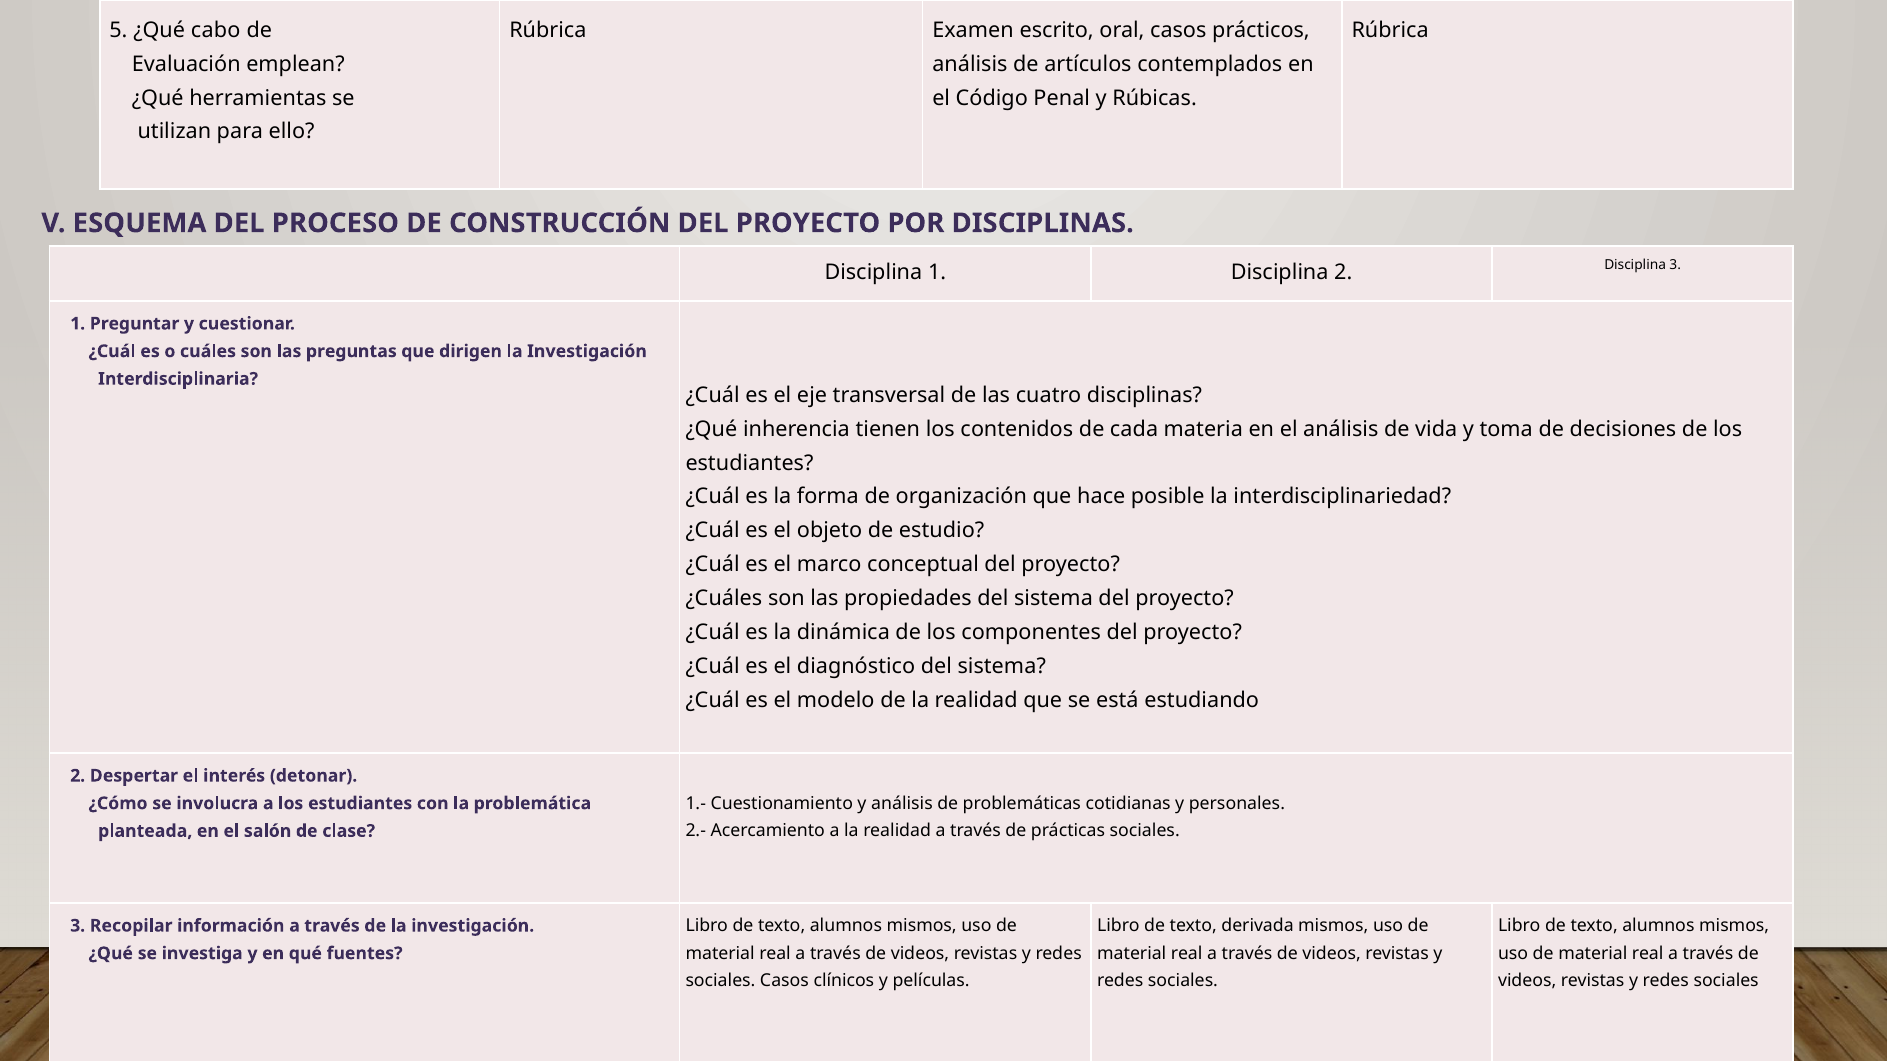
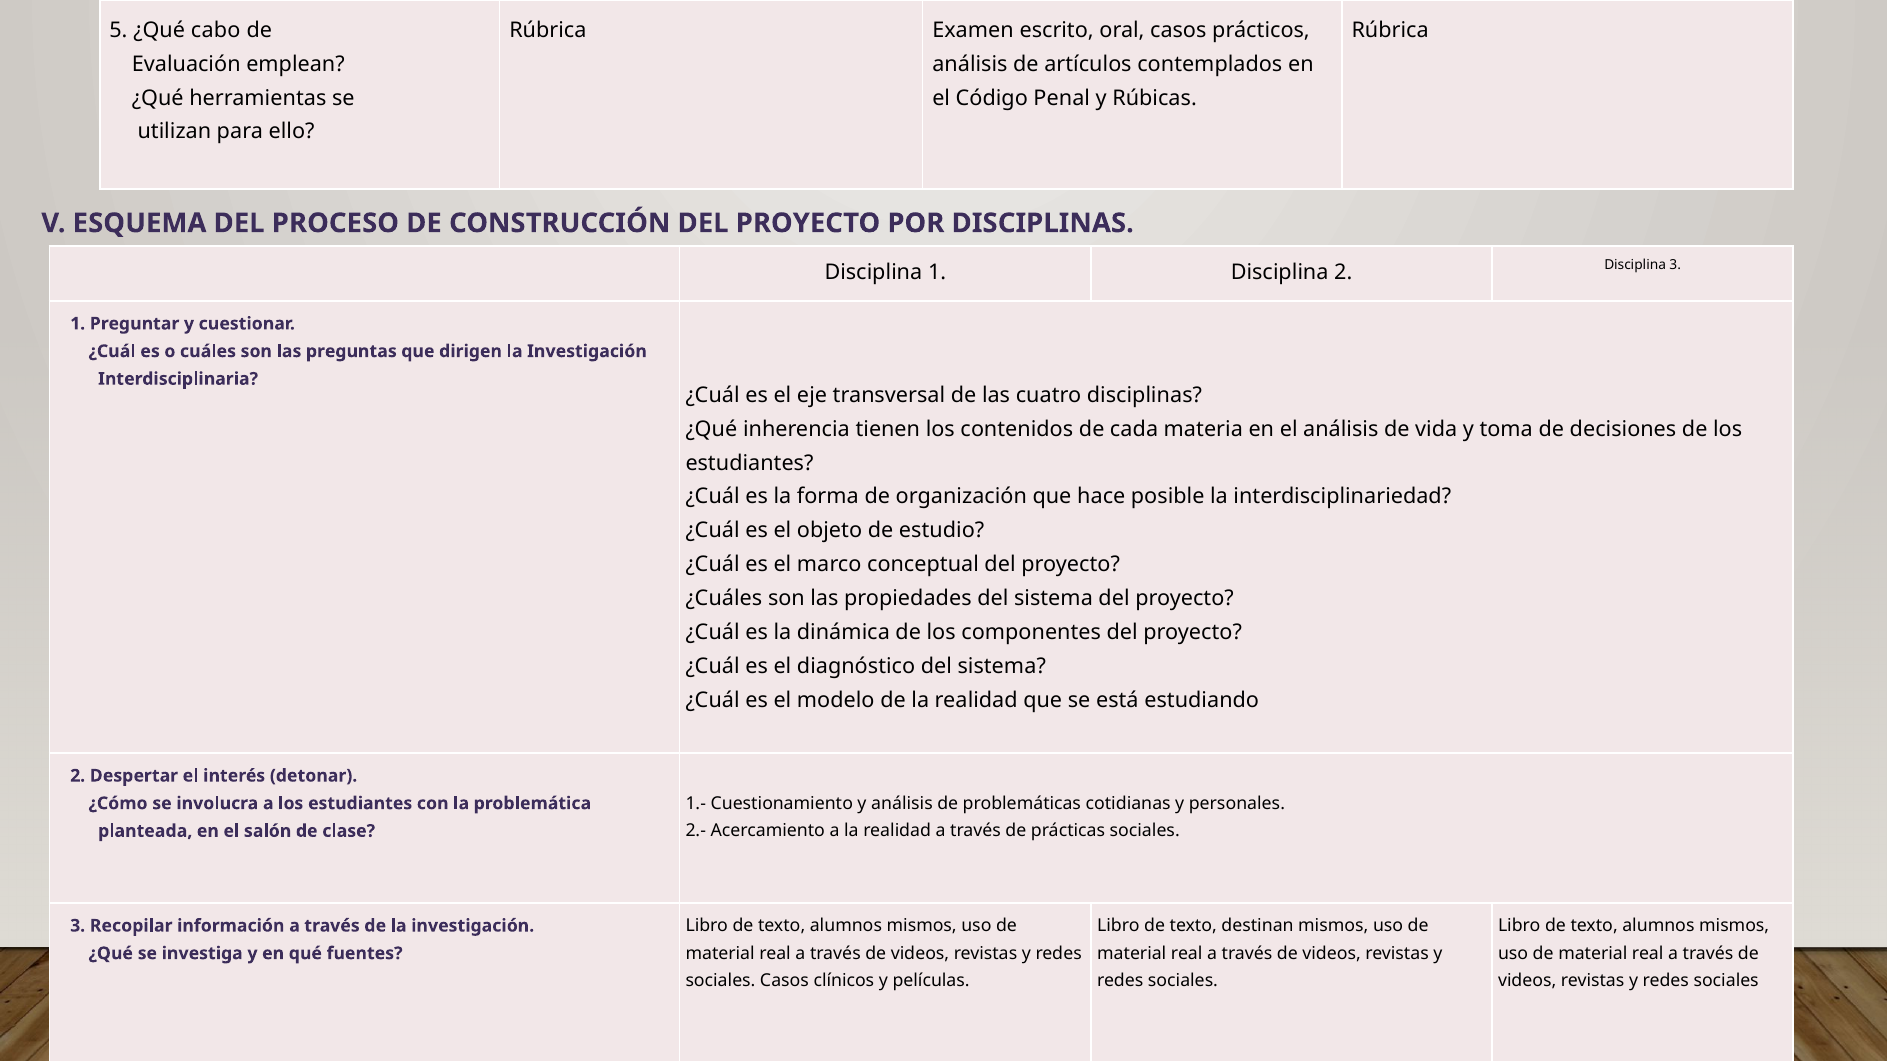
derivada: derivada -> destinan
